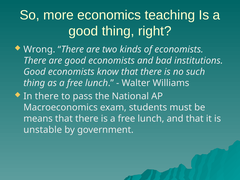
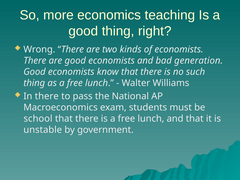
institutions: institutions -> generation
means: means -> school
